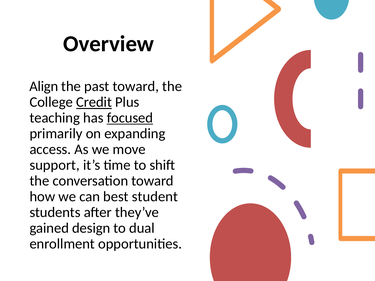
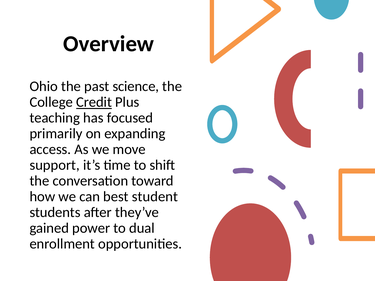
Align: Align -> Ohio
past toward: toward -> science
focused underline: present -> none
design: design -> power
